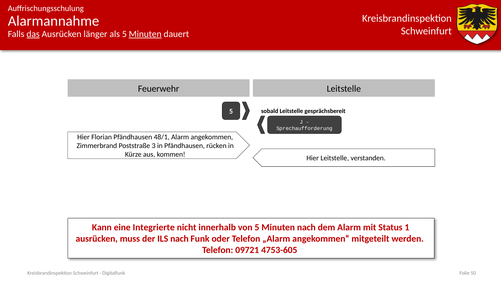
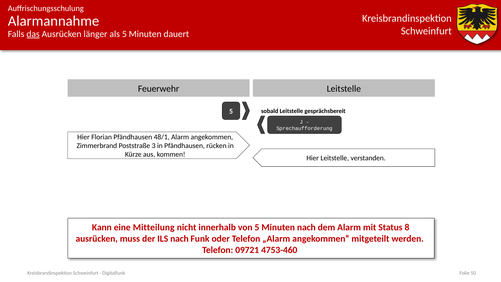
Minuten at (145, 34) underline: present -> none
Integrierte: Integrierte -> Mitteilung
1: 1 -> 8
4753-605: 4753-605 -> 4753-460
